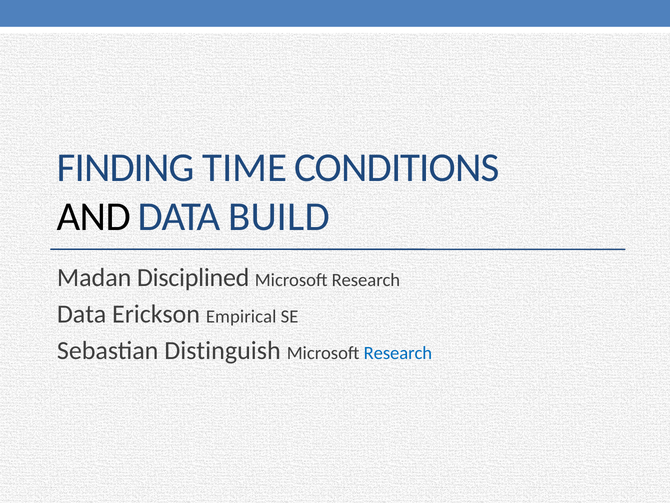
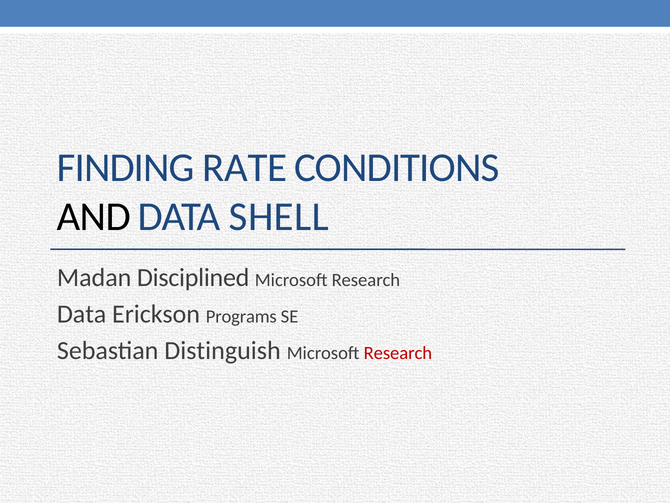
TIME: TIME -> RATE
BUILD: BUILD -> SHELL
Empirical: Empirical -> Programs
Research at (398, 353) colour: blue -> red
